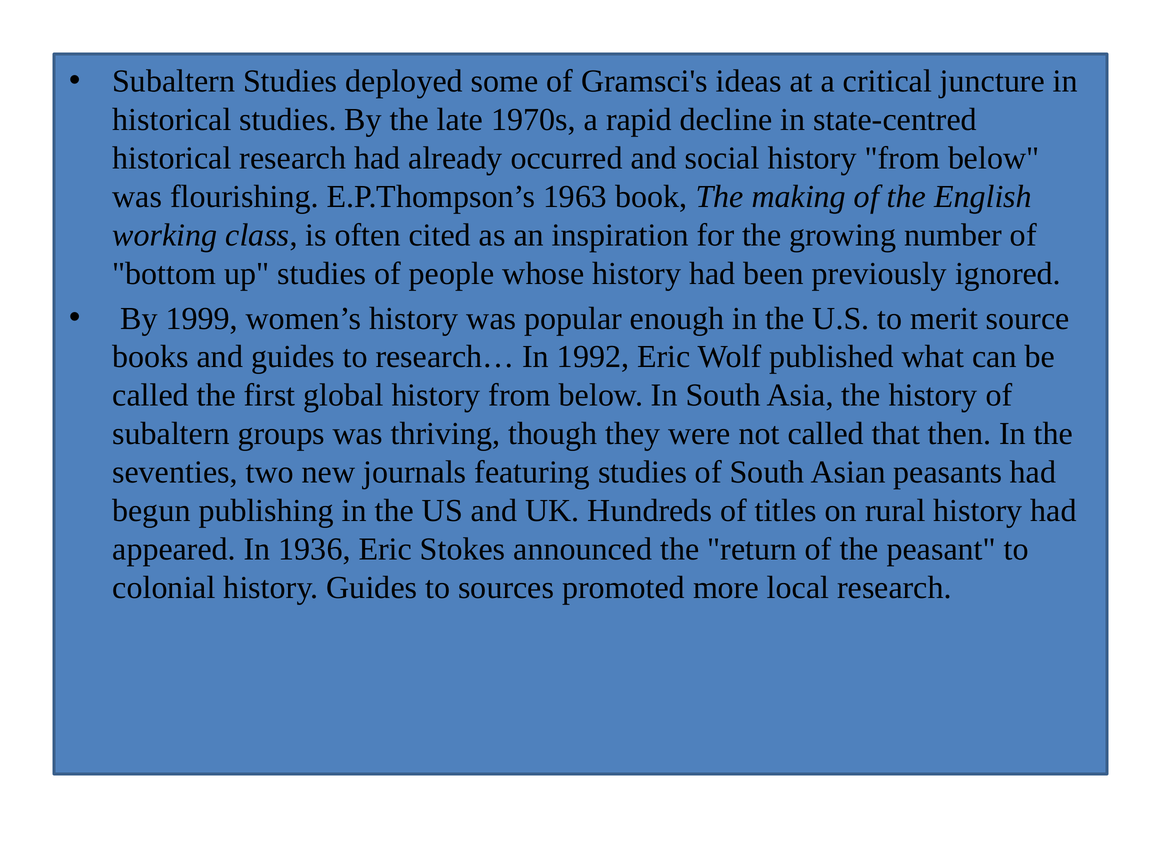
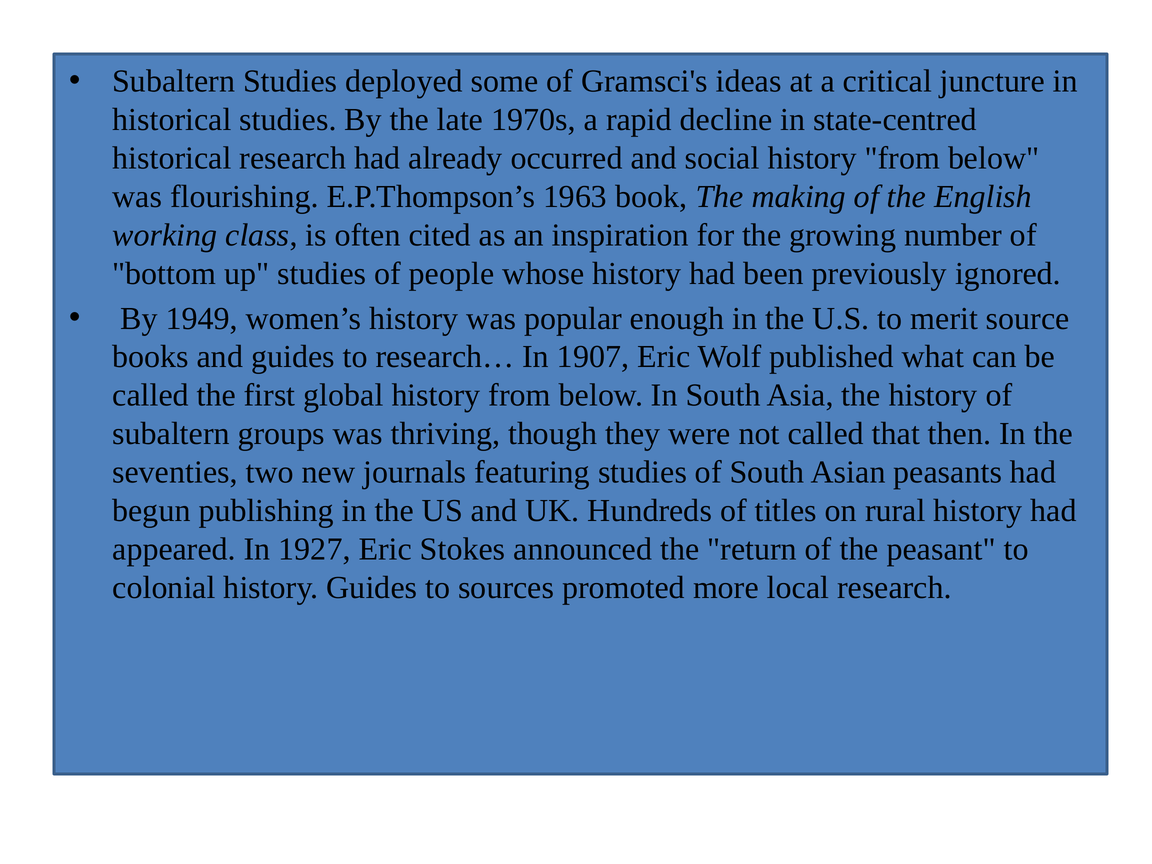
1999: 1999 -> 1949
1992: 1992 -> 1907
1936: 1936 -> 1927
